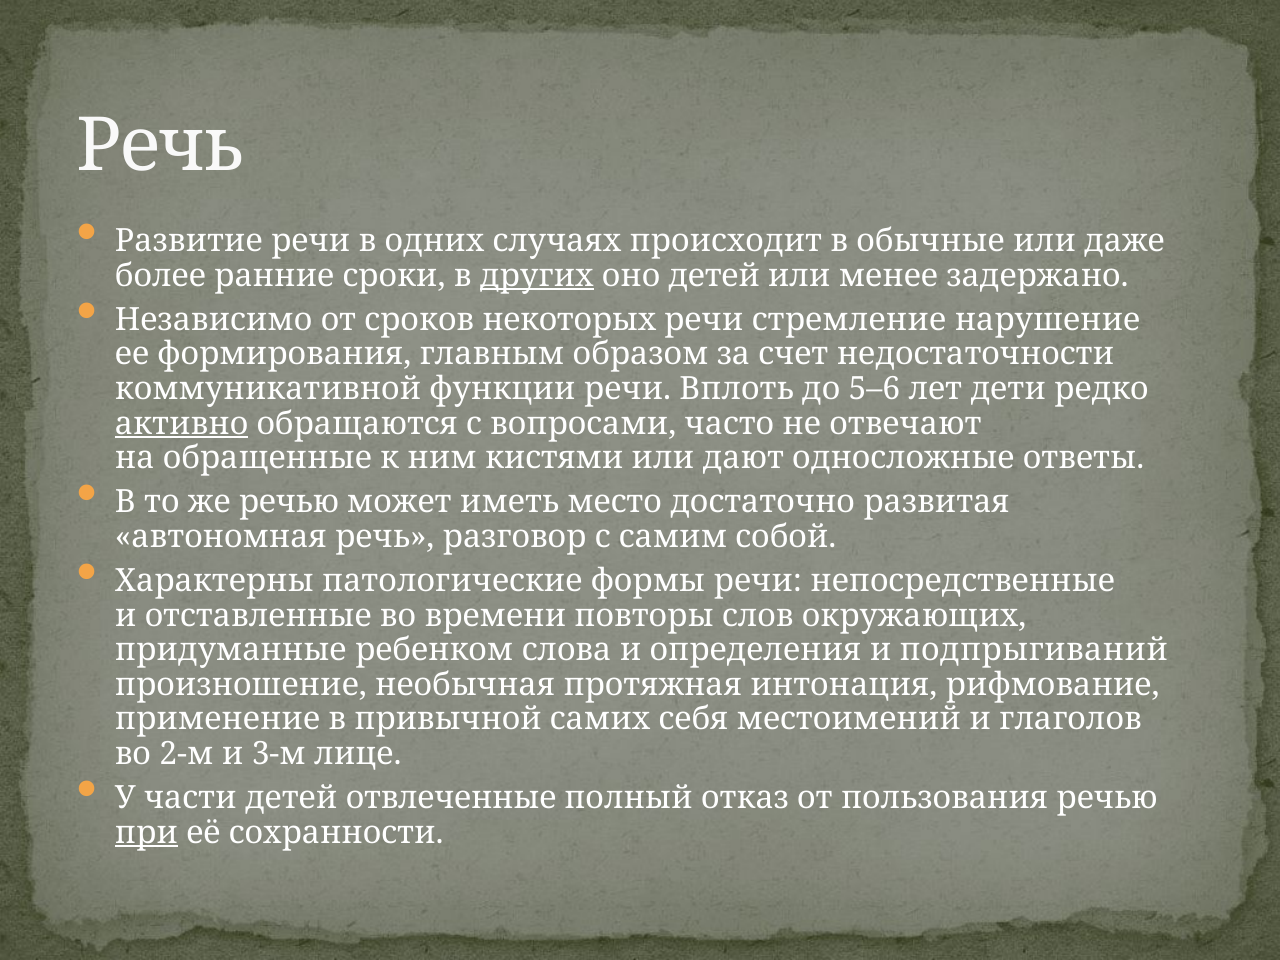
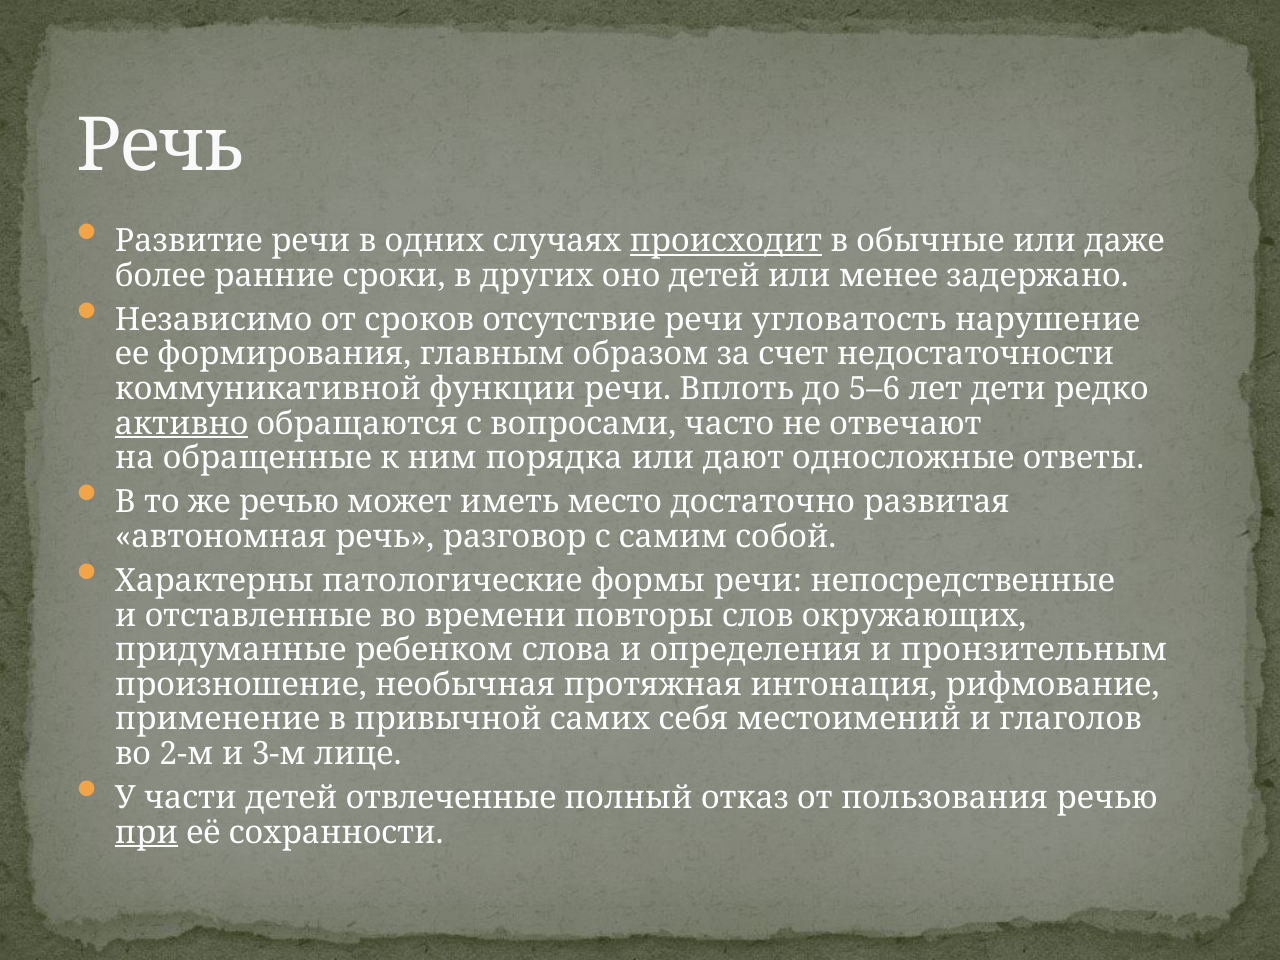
происходит underline: none -> present
других underline: present -> none
некоторых: некоторых -> отсутствие
стремление: стремление -> угловатость
кистями: кистями -> порядка
подпрыгиваний: подпрыгиваний -> пронзительным
